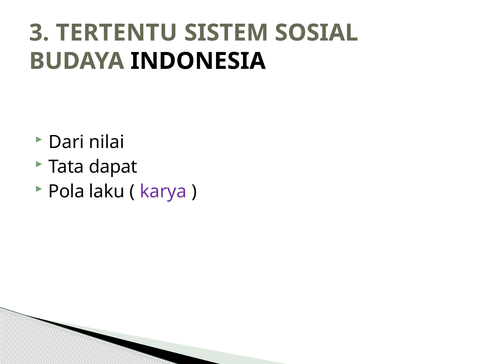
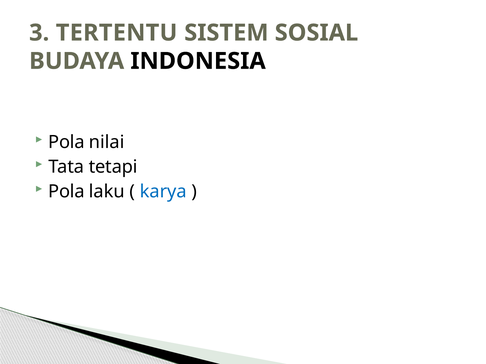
Dari at (66, 143): Dari -> Pola
dapat: dapat -> tetapi
karya colour: purple -> blue
